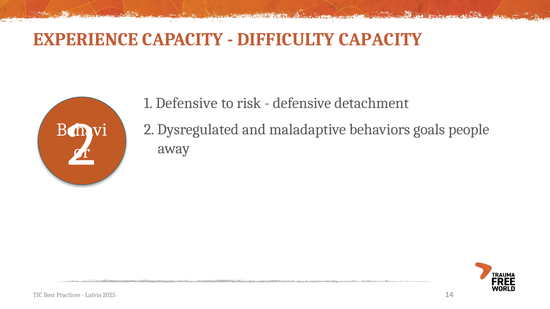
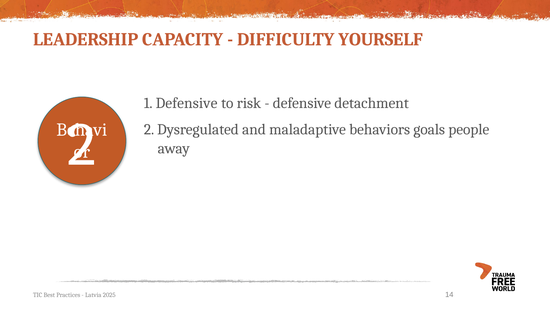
EXPERIENCE: EXPERIENCE -> LEADERSHIP
DIFFICULTY CAPACITY: CAPACITY -> YOURSELF
